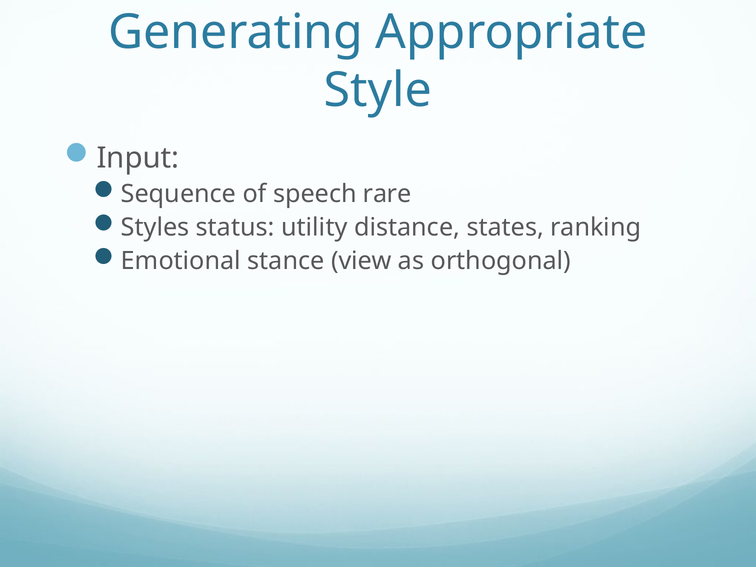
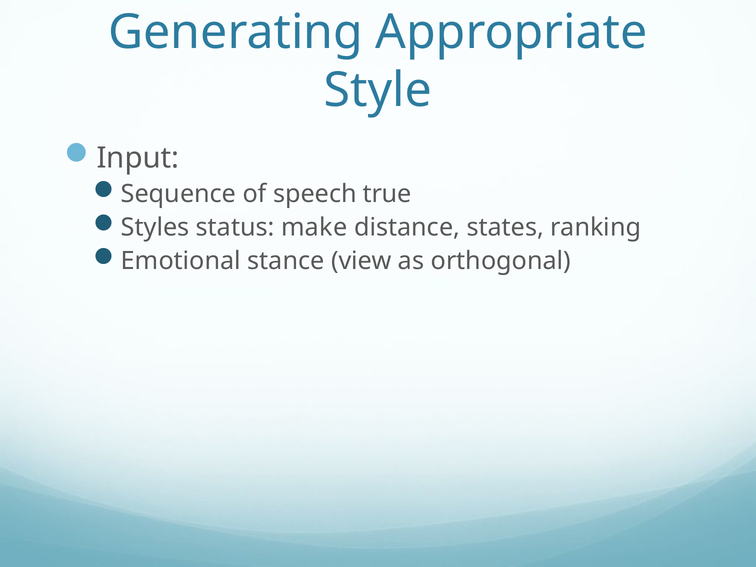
rare: rare -> true
utility: utility -> make
